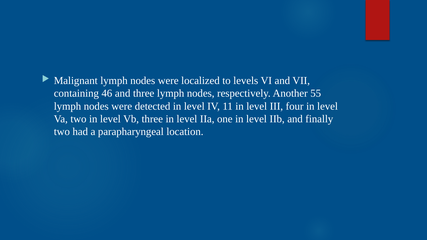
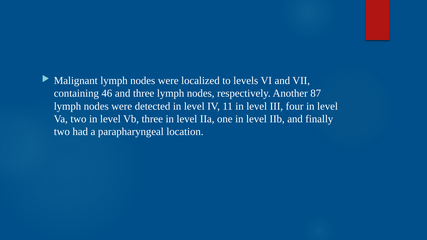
55: 55 -> 87
